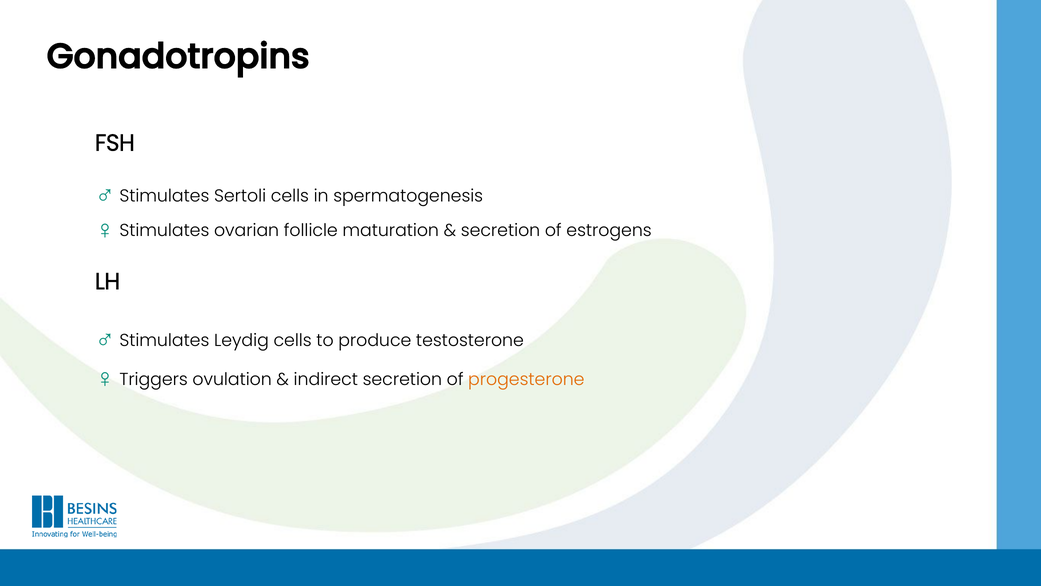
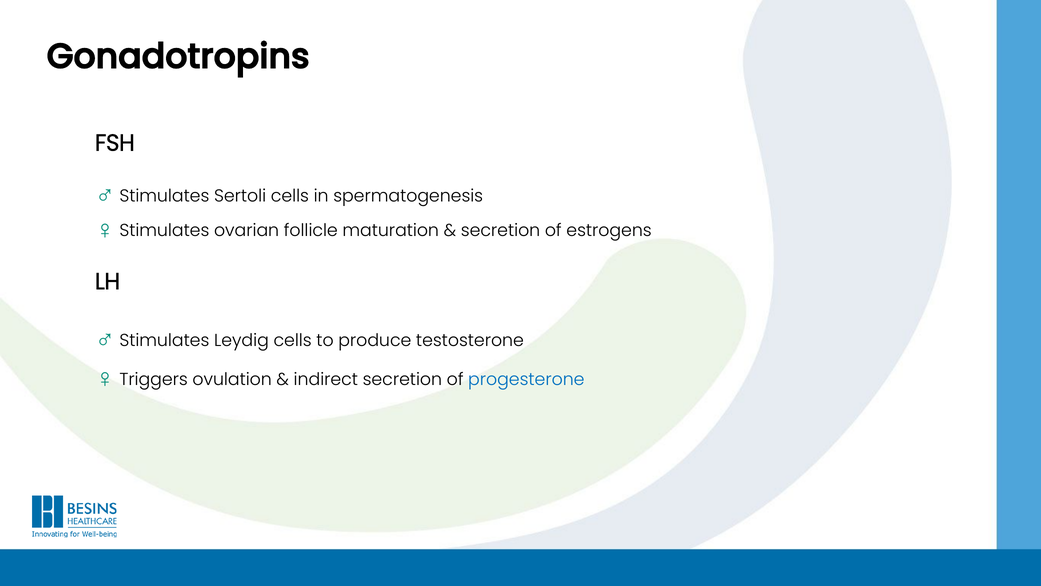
progesterone colour: orange -> blue
